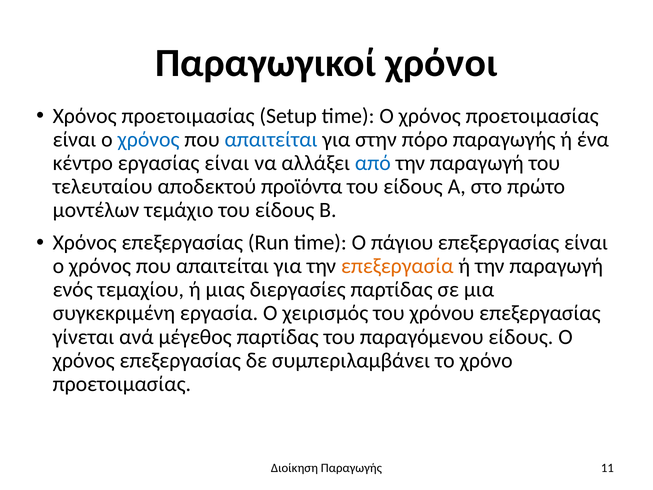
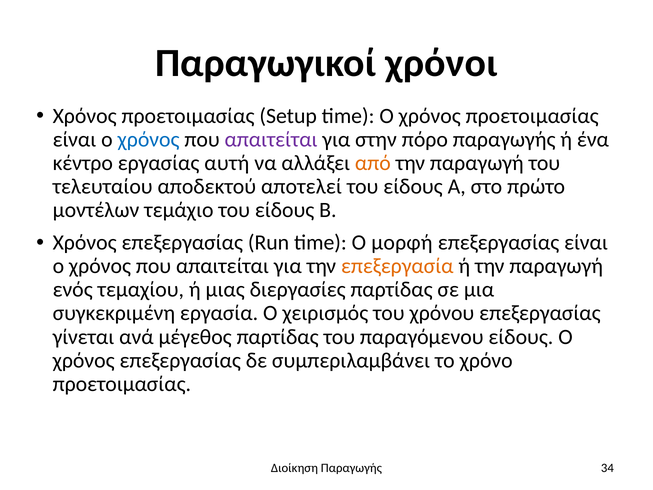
απαιτείται at (271, 140) colour: blue -> purple
εργασίας είναι: είναι -> αυτή
από colour: blue -> orange
προϊόντα: προϊόντα -> αποτελεί
πάγιου: πάγιου -> μορφή
11: 11 -> 34
